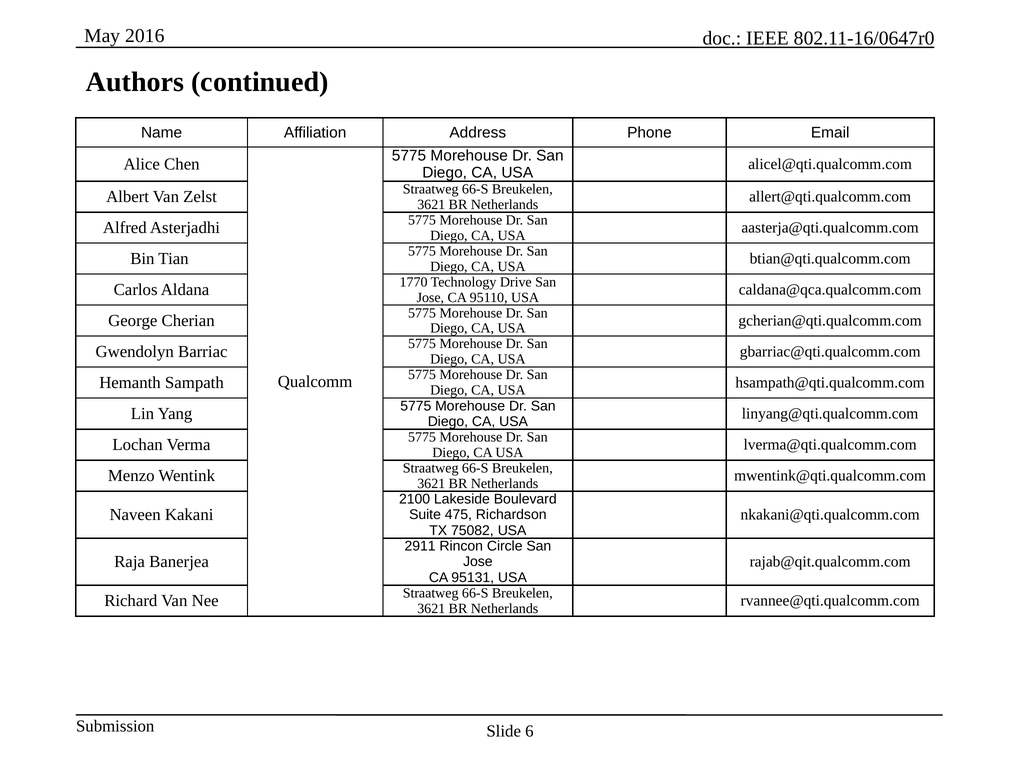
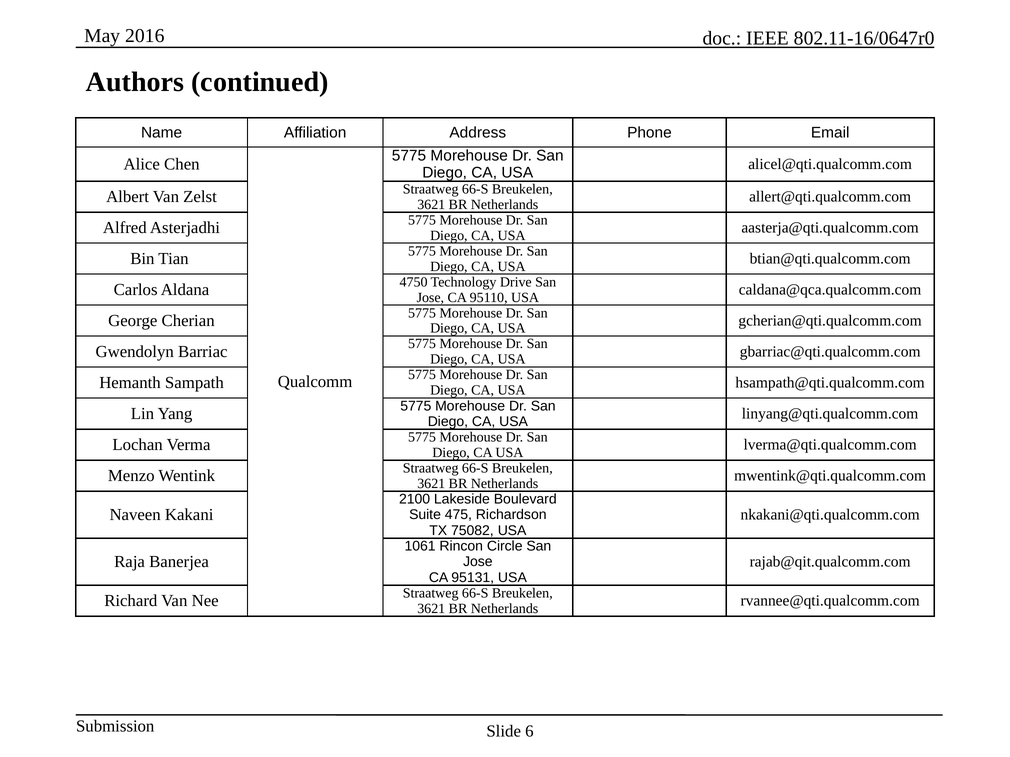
1770: 1770 -> 4750
2911: 2911 -> 1061
